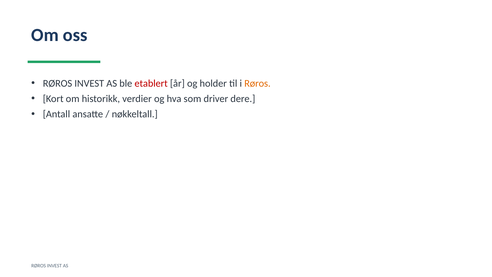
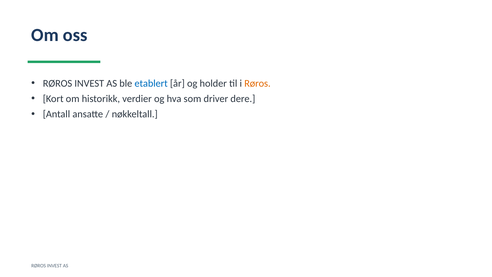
etablert colour: red -> blue
